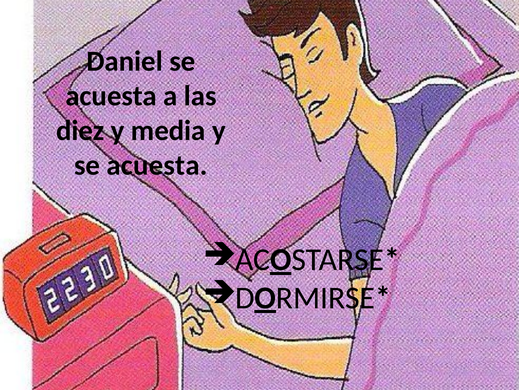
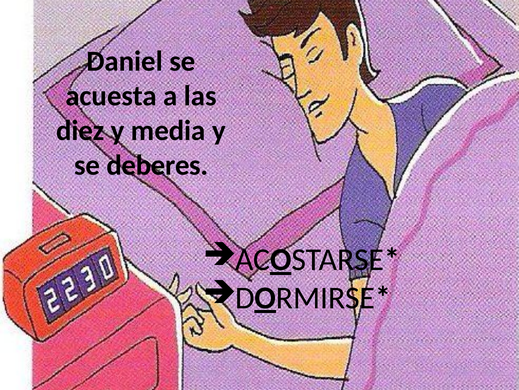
acuesta at (157, 165): acuesta -> deberes
